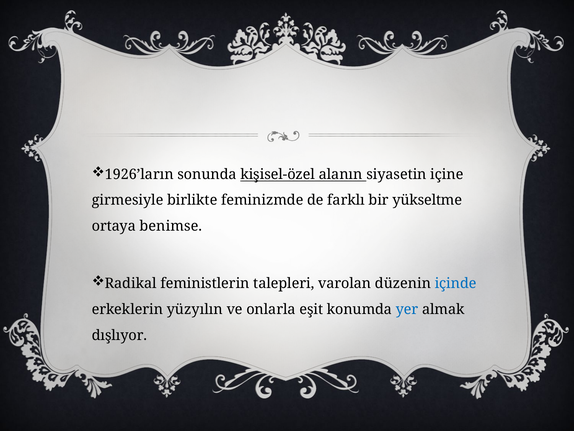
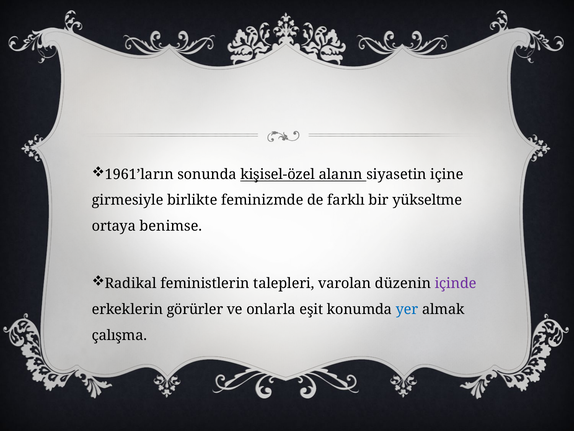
1926’ların: 1926’ların -> 1961’ların
içinde colour: blue -> purple
yüzyılın: yüzyılın -> görürler
dışlıyor: dışlıyor -> çalışma
